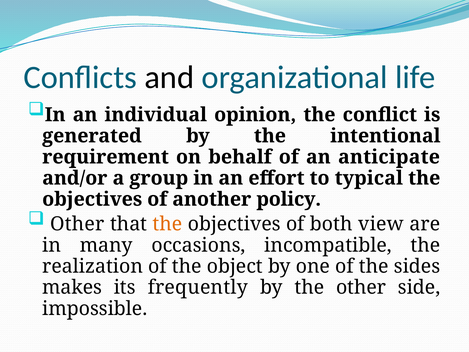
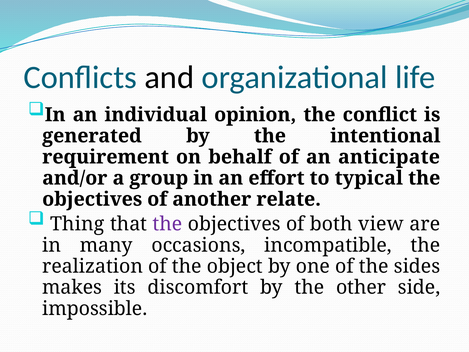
policy: policy -> relate
Other at (77, 224): Other -> Thing
the at (167, 224) colour: orange -> purple
frequently: frequently -> discomfort
